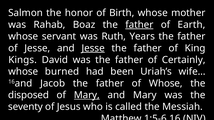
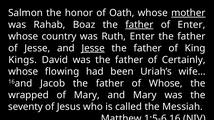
Birth: Birth -> Oath
mother underline: none -> present
of Earth: Earth -> Enter
servant: servant -> country
Ruth Years: Years -> Enter
burned: burned -> flowing
disposed: disposed -> wrapped
Mary at (87, 95) underline: present -> none
